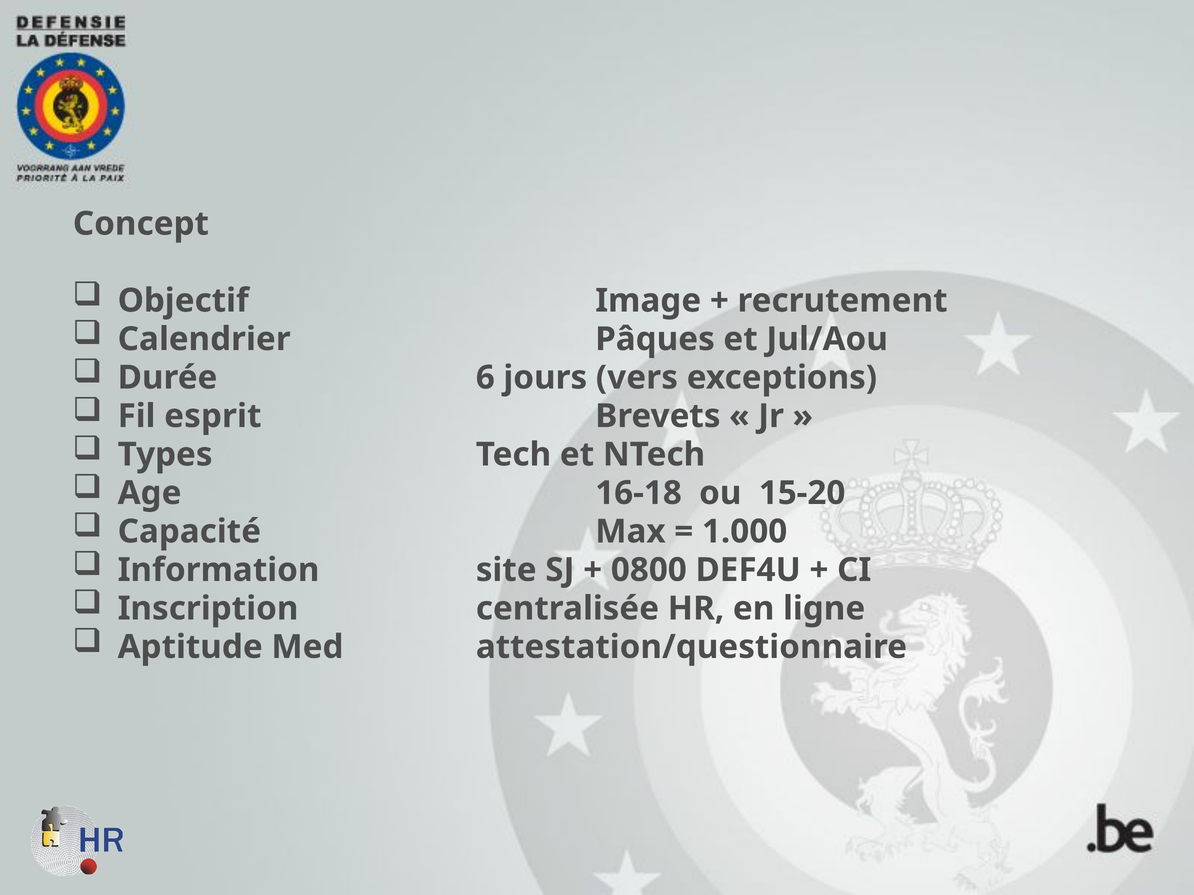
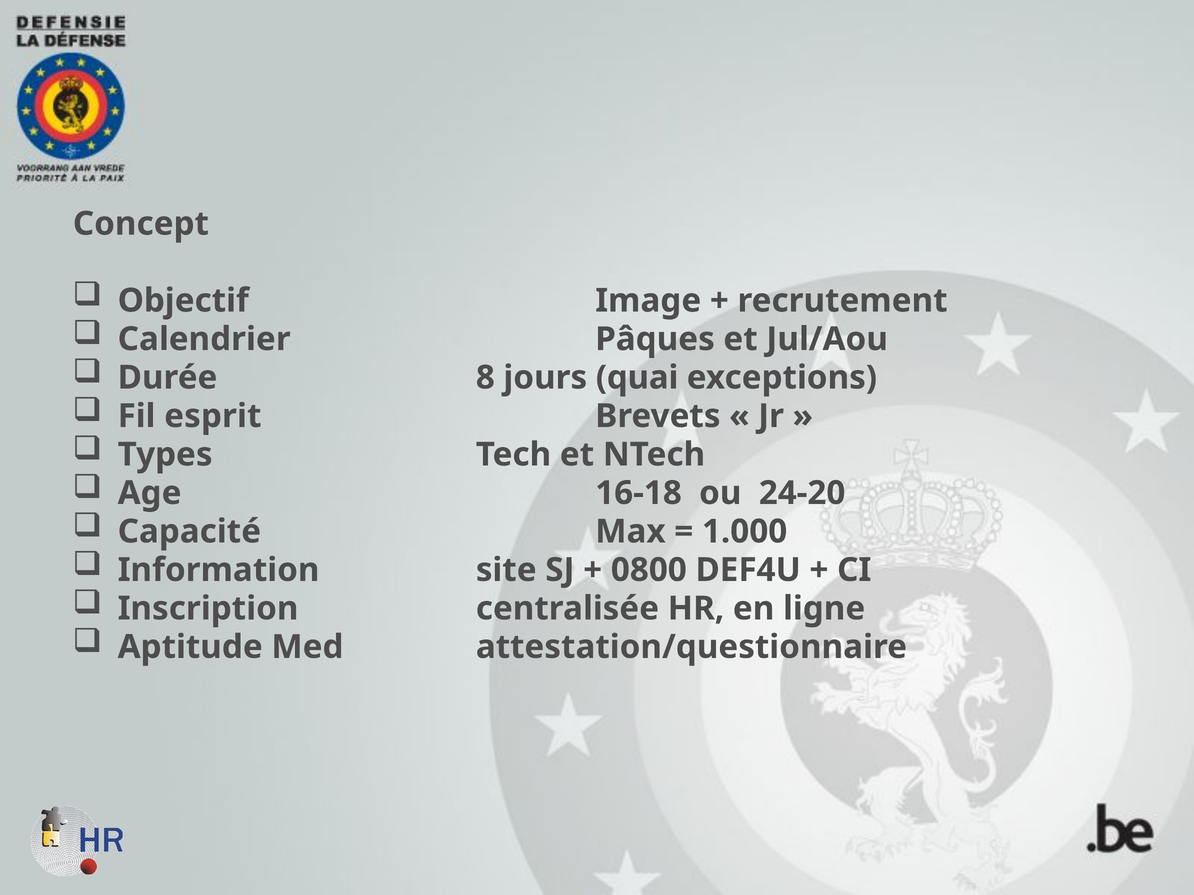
6: 6 -> 8
vers: vers -> quai
15-20: 15-20 -> 24-20
